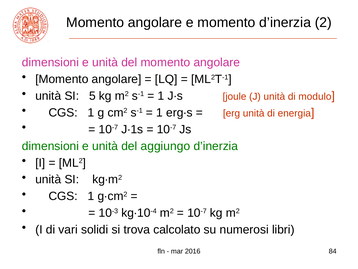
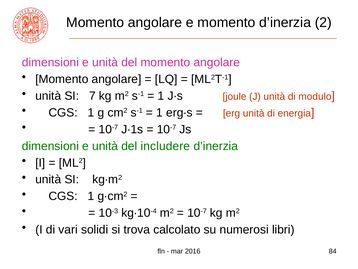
5: 5 -> 7
aggiungo: aggiungo -> includere
